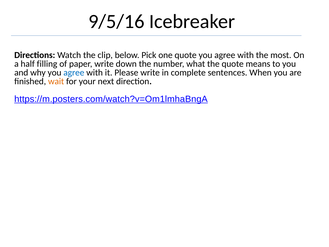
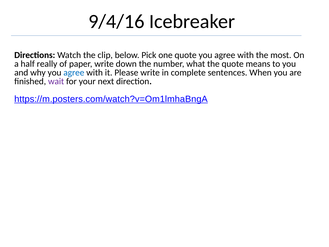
9/5/16: 9/5/16 -> 9/4/16
filling: filling -> really
wait colour: orange -> purple
